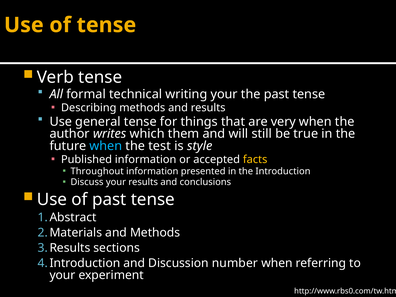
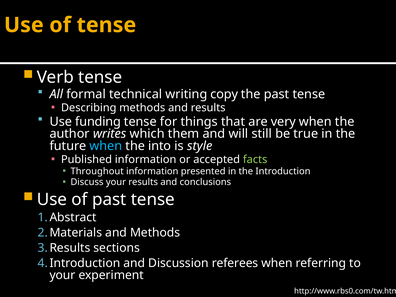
writing your: your -> copy
general: general -> funding
test: test -> into
facts colour: yellow -> light green
number: number -> referees
